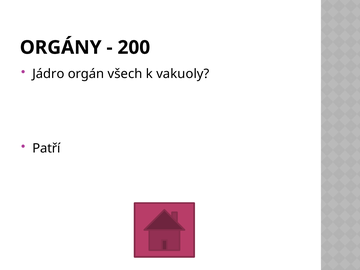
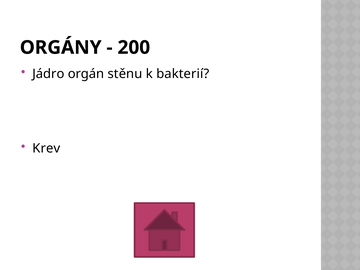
všech: všech -> stěnu
vakuoly: vakuoly -> bakterií
Patří: Patří -> Krev
